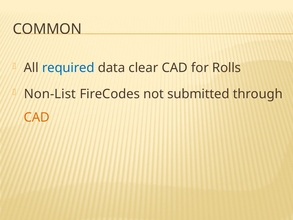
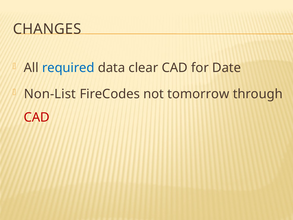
COMMON: COMMON -> CHANGES
Rolls: Rolls -> Date
submitted: submitted -> tomorrow
CAD at (37, 117) colour: orange -> red
